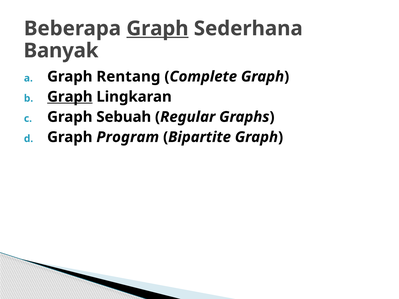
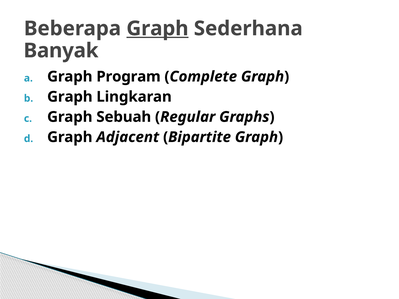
Rentang: Rentang -> Program
Graph at (70, 97) underline: present -> none
Program: Program -> Adjacent
